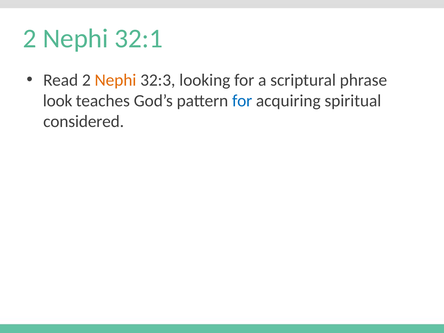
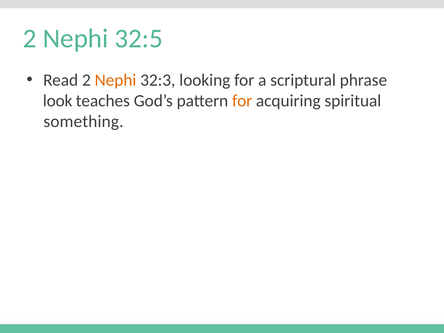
32:1: 32:1 -> 32:5
for at (242, 101) colour: blue -> orange
considered: considered -> something
